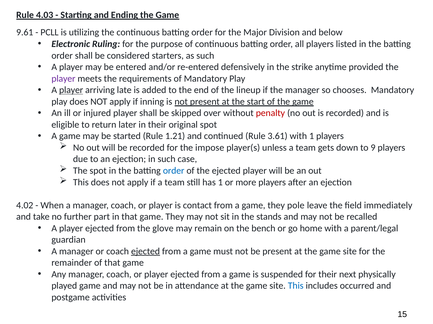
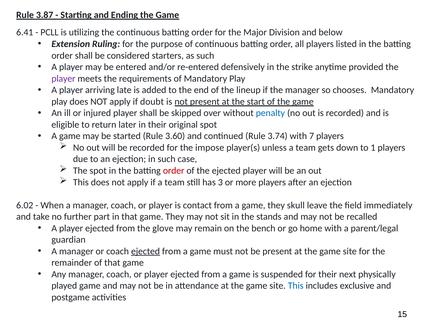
4.03: 4.03 -> 3.87
9.61: 9.61 -> 6.41
Electronic: Electronic -> Extension
player at (71, 90) underline: present -> none
inning: inning -> doubt
penalty colour: red -> blue
1.21: 1.21 -> 3.60
3.61: 3.61 -> 3.74
with 1: 1 -> 7
9: 9 -> 1
order at (174, 171) colour: blue -> red
has 1: 1 -> 3
4.02: 4.02 -> 6.02
pole: pole -> skull
occurred: occurred -> exclusive
